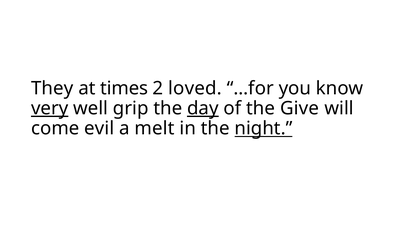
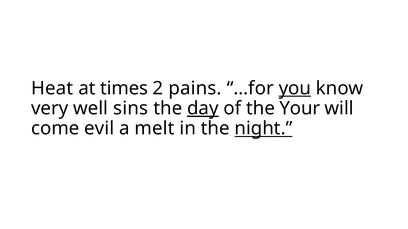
They: They -> Heat
loved: loved -> pains
you underline: none -> present
very underline: present -> none
grip: grip -> sins
Give: Give -> Your
